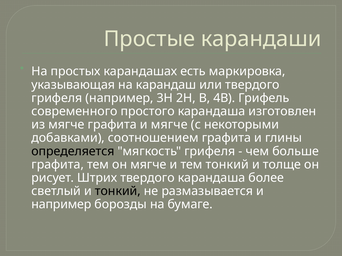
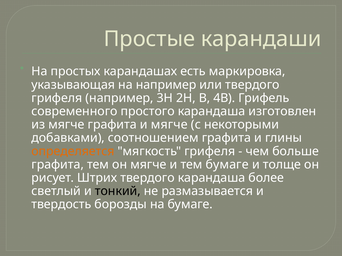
на карандаш: карандаш -> например
определяется colour: black -> orange
тем тонкий: тонкий -> бумаге
например at (61, 205): например -> твердость
